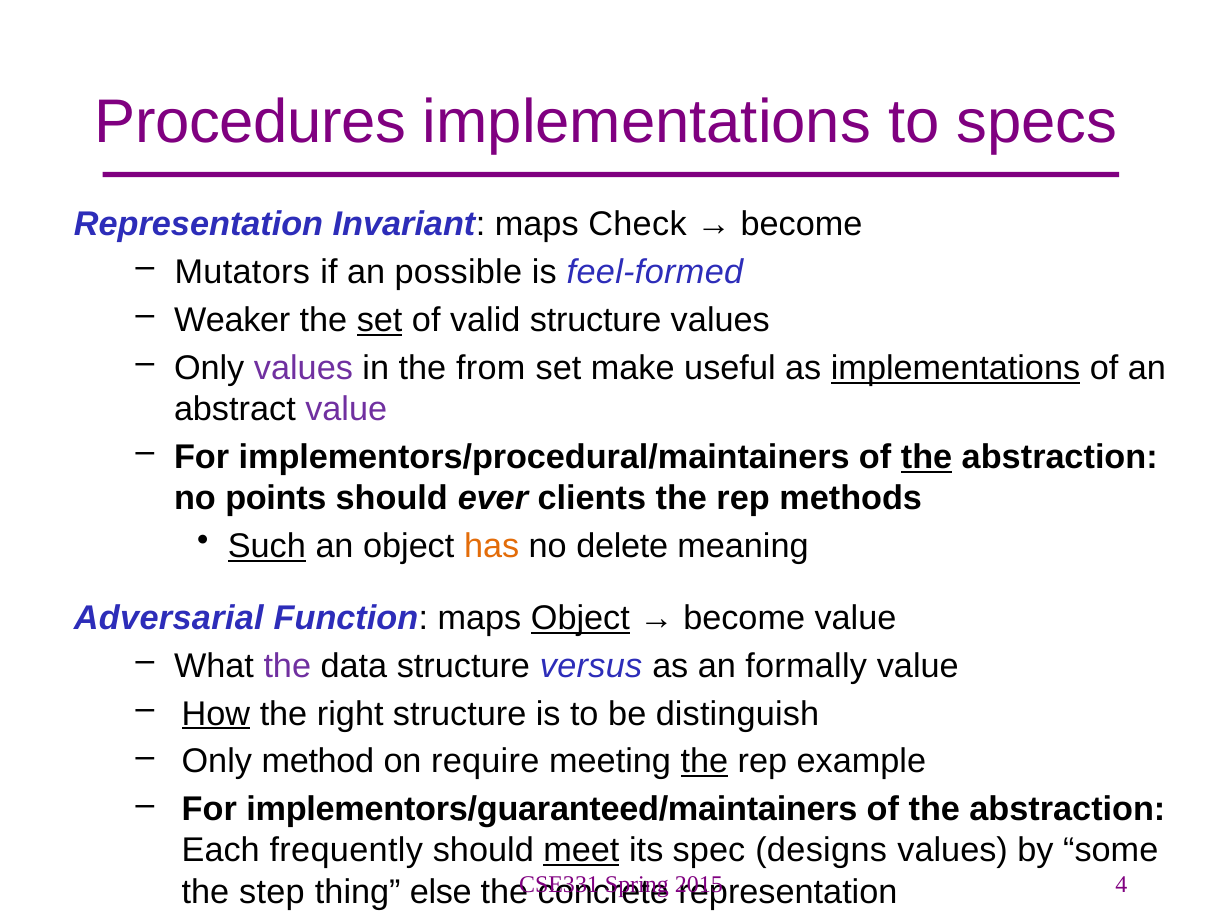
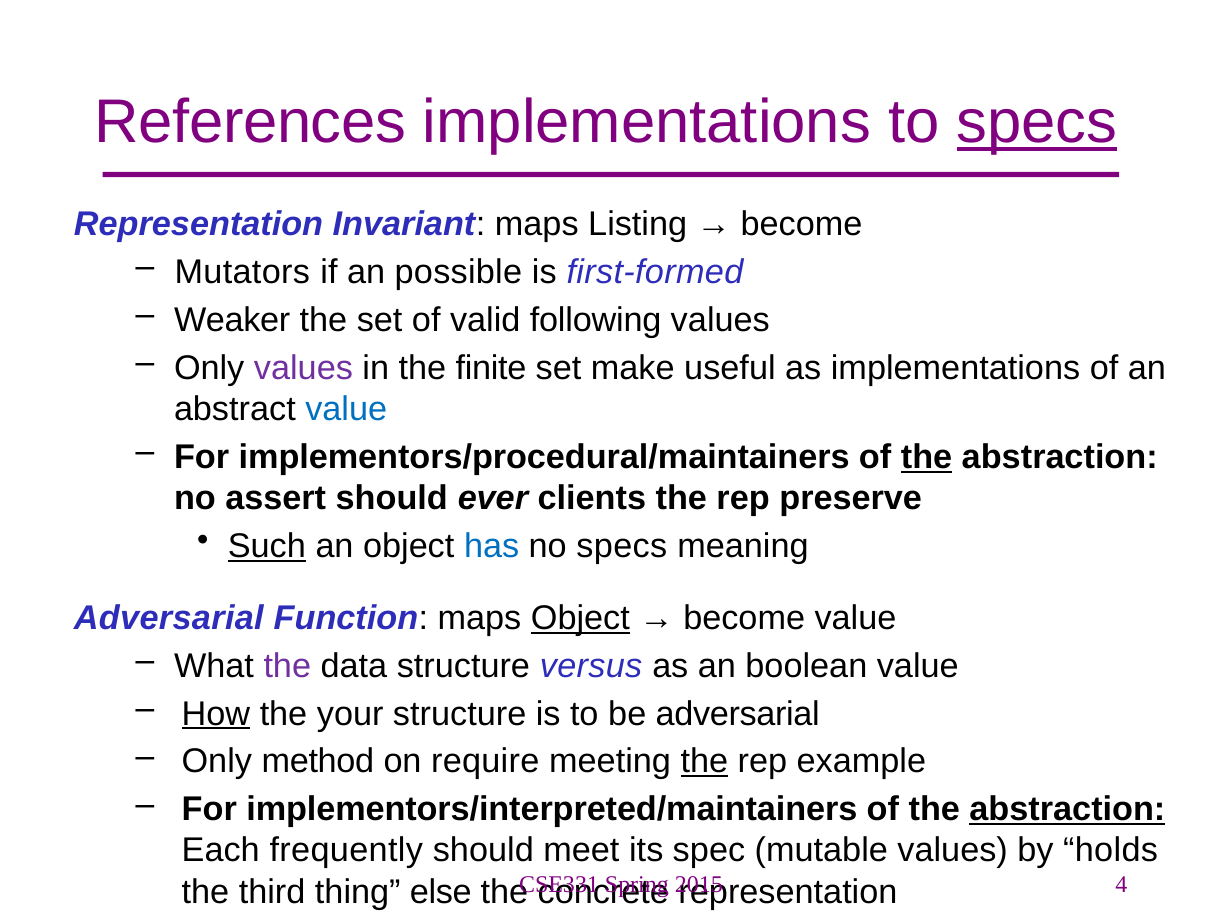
Procedures: Procedures -> References
specs at (1037, 122) underline: none -> present
Check: Check -> Listing
feel-formed: feel-formed -> first-formed
set at (380, 320) underline: present -> none
valid structure: structure -> following
from: from -> finite
implementations at (956, 368) underline: present -> none
value at (346, 409) colour: purple -> blue
points: points -> assert
methods: methods -> preserve
has colour: orange -> blue
no delete: delete -> specs
formally: formally -> boolean
right: right -> your
be distinguish: distinguish -> adversarial
implementors/guaranteed/maintainers: implementors/guaranteed/maintainers -> implementors/interpreted/maintainers
abstraction at (1067, 810) underline: none -> present
meet underline: present -> none
designs: designs -> mutable
some: some -> holds
step: step -> third
